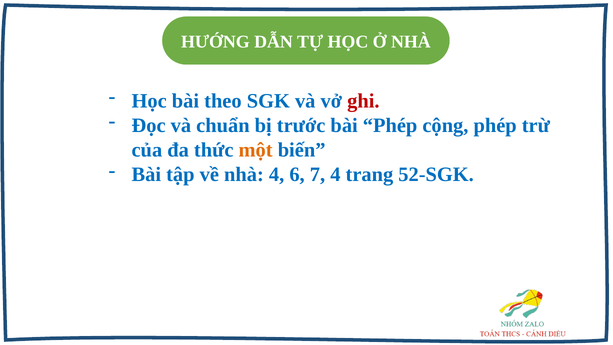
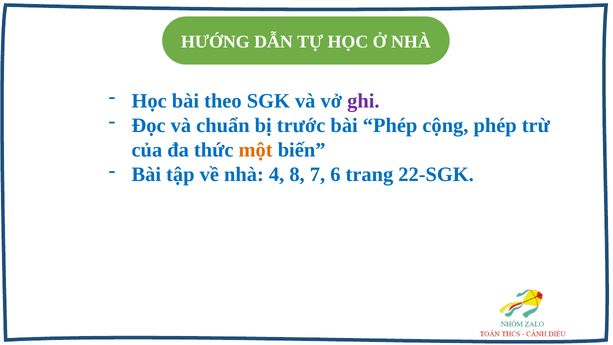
ghi colour: red -> purple
6: 6 -> 8
7 4: 4 -> 6
52-SGK: 52-SGK -> 22-SGK
